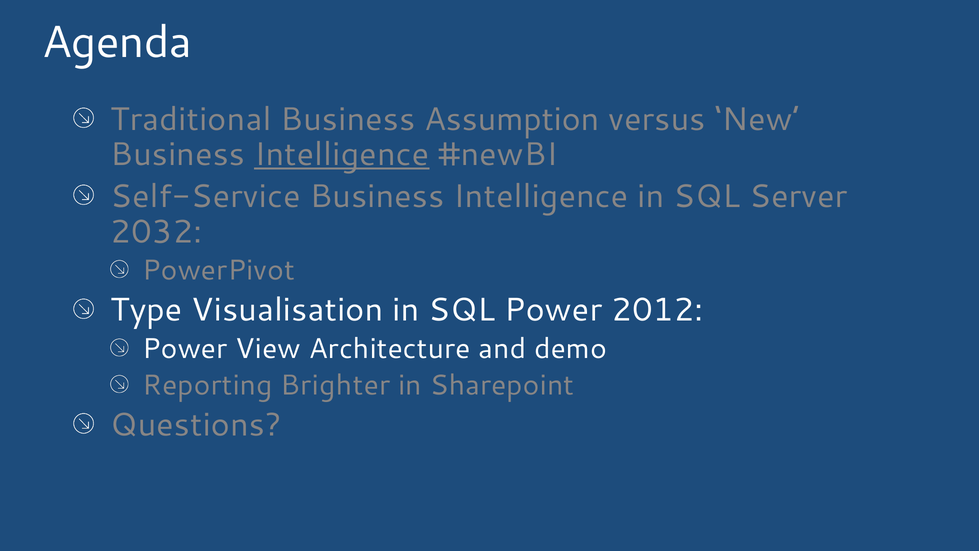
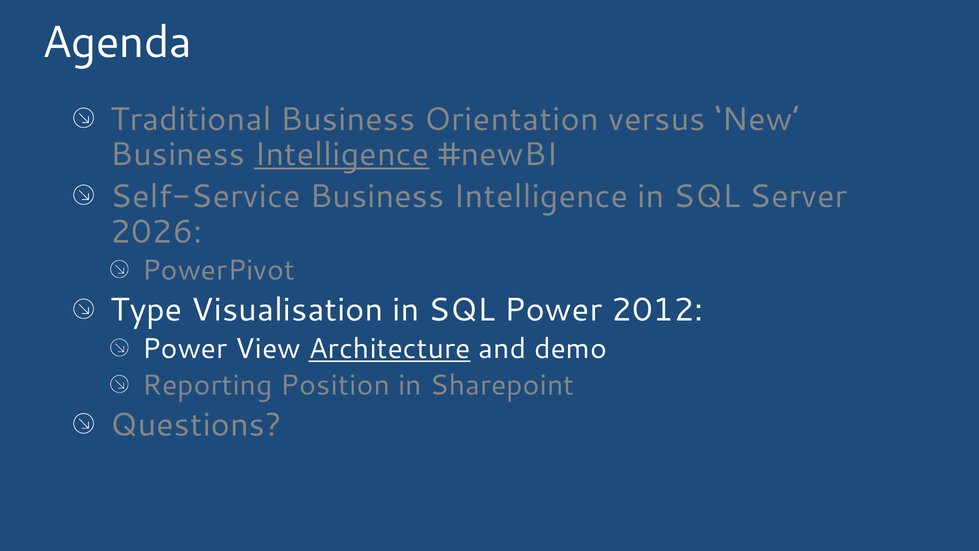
Assumption: Assumption -> Orientation
2032: 2032 -> 2026
Architecture underline: none -> present
Brighter: Brighter -> Position
